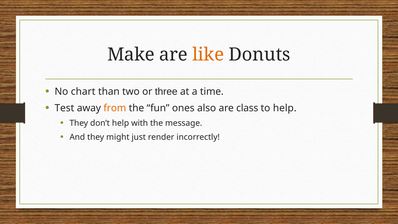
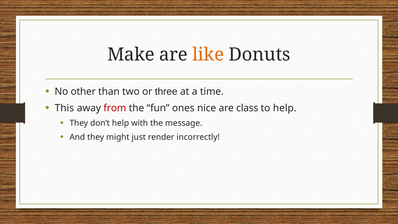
chart: chart -> other
Test: Test -> This
from colour: orange -> red
also: also -> nice
